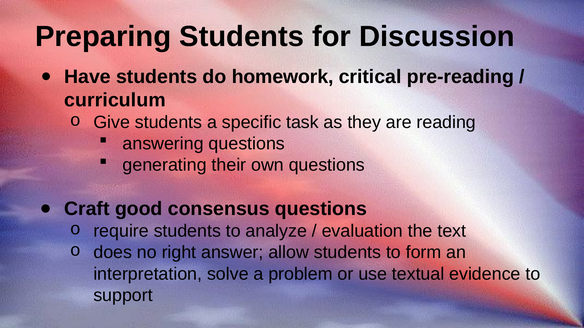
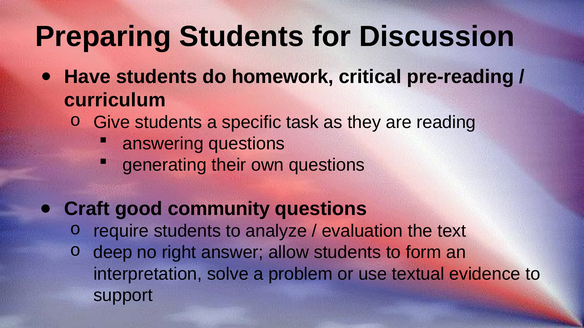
consensus: consensus -> community
does: does -> deep
